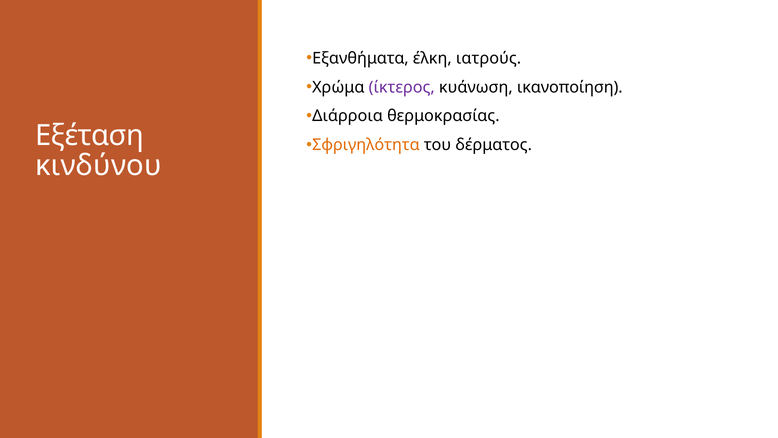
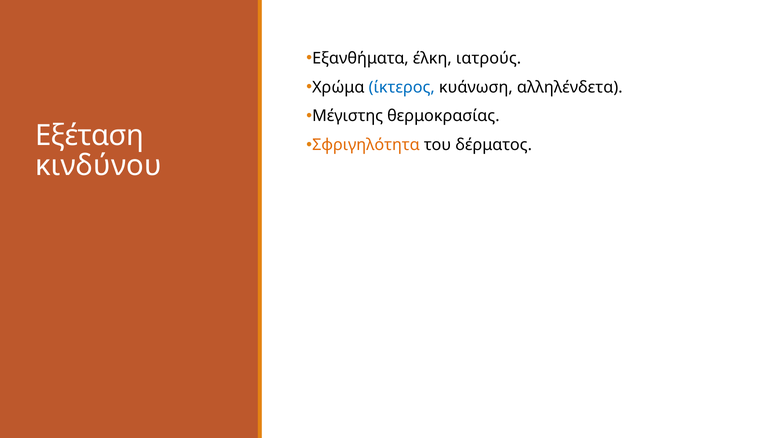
ίκτερος colour: purple -> blue
ικανοποίηση: ικανοποίηση -> αλληλένδετα
Διάρροια: Διάρροια -> Μέγιστης
